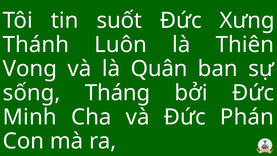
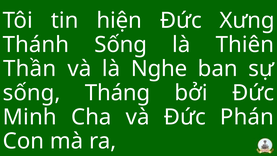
suốt: suốt -> hiện
Thánh Luôn: Luôn -> Sống
Vong: Vong -> Thần
Quân: Quân -> Nghe
